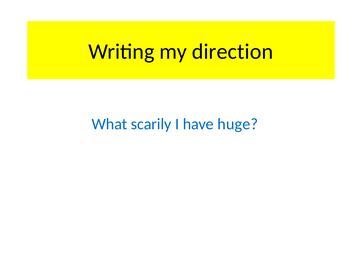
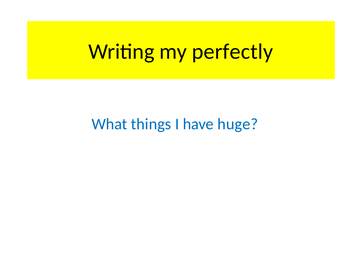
direction: direction -> perfectly
scarily: scarily -> things
